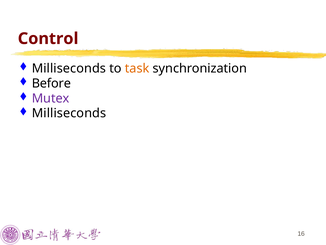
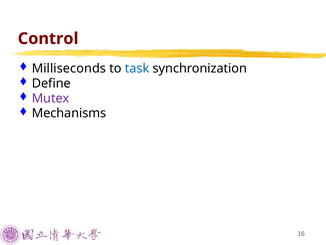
task colour: orange -> blue
Before: Before -> Define
Milliseconds at (69, 113): Milliseconds -> Mechanisms
